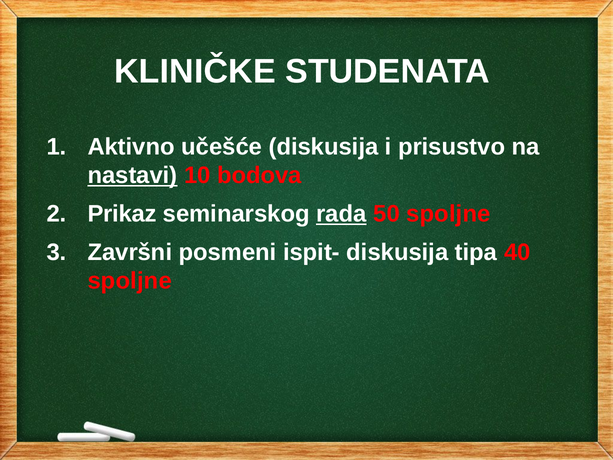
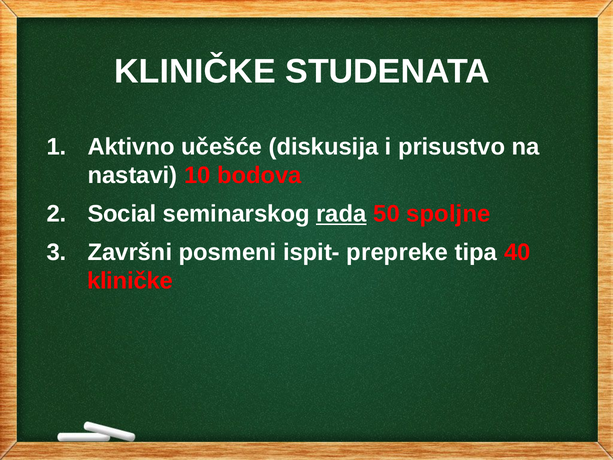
nastavi underline: present -> none
Prikaz: Prikaz -> Social
ispit- diskusija: diskusija -> prepreke
spoljne at (130, 281): spoljne -> kliničke
